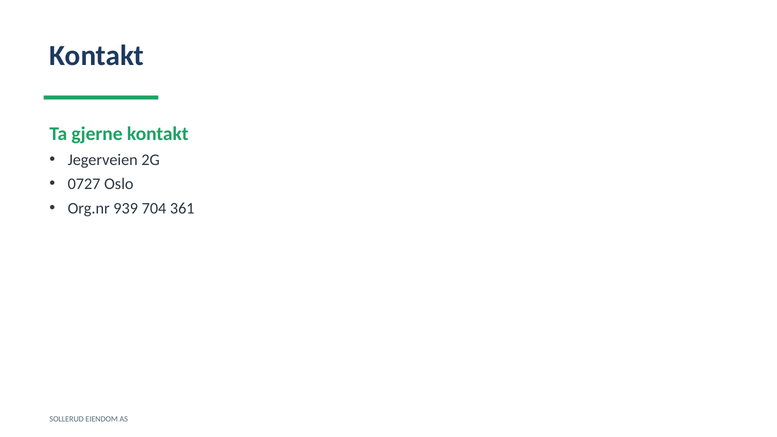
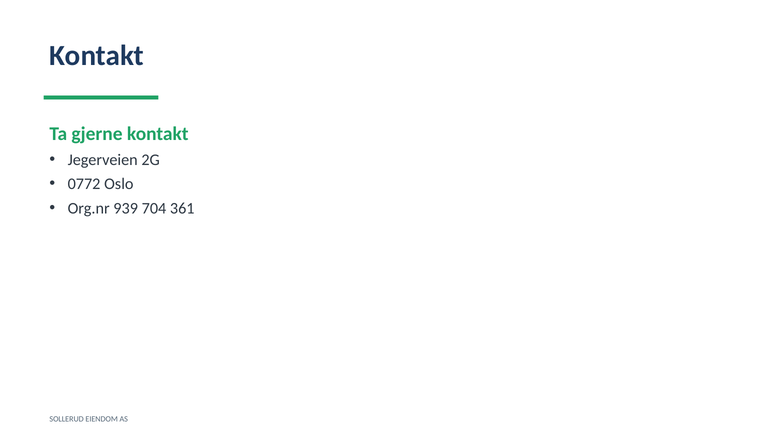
0727: 0727 -> 0772
